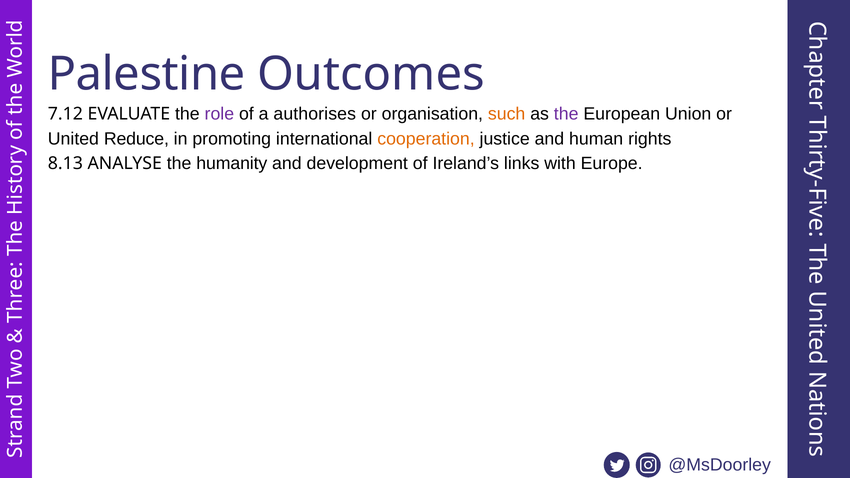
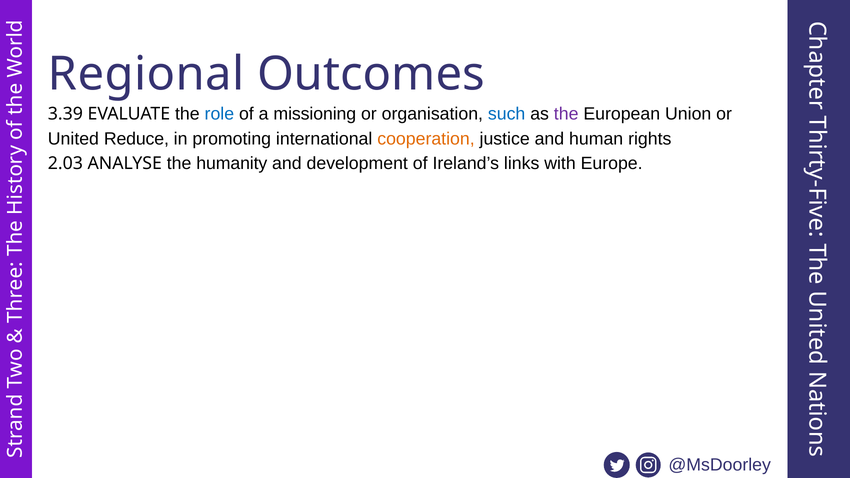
Palestine: Palestine -> Regional
7.12: 7.12 -> 3.39
role colour: purple -> blue
authorises: authorises -> missioning
such colour: orange -> blue
8.13: 8.13 -> 2.03
